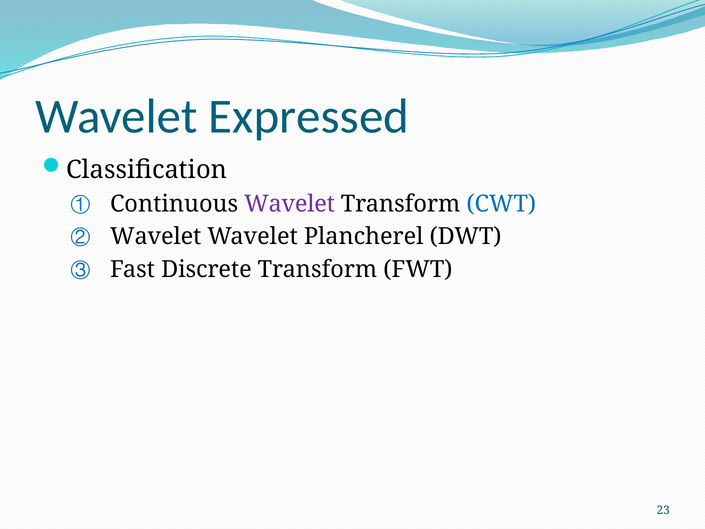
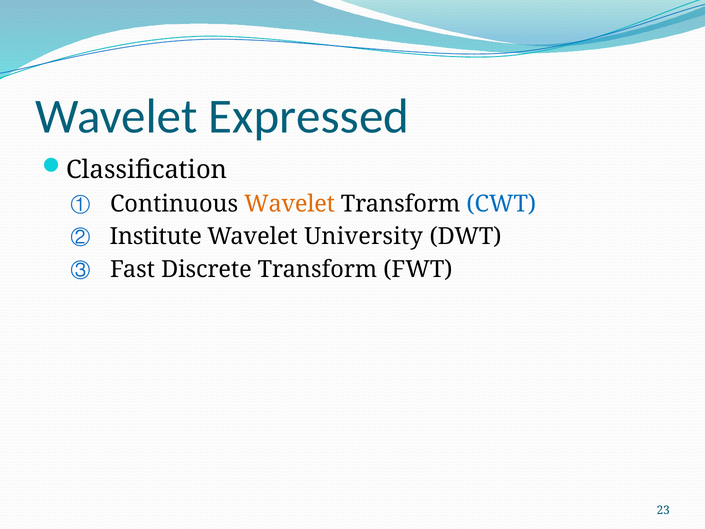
Wavelet at (290, 204) colour: purple -> orange
Wavelet at (156, 237): Wavelet -> Institute
Plancherel: Plancherel -> University
